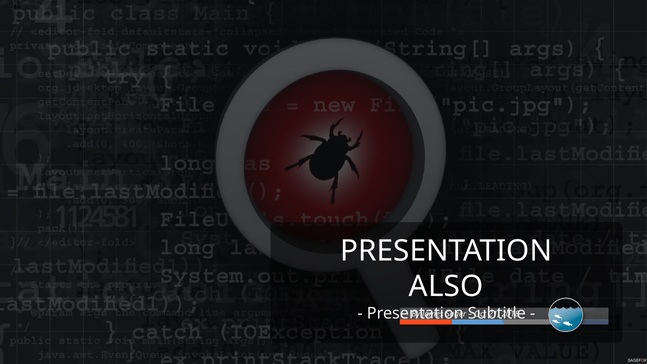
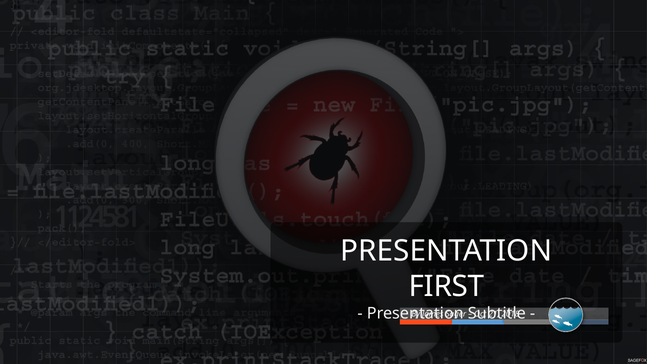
ALSO: ALSO -> FIRST
